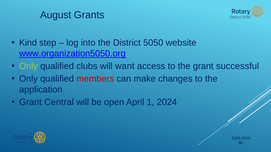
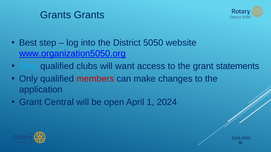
August at (56, 15): August -> Grants
Kind: Kind -> Best
Only at (28, 66) colour: light green -> light blue
successful: successful -> statements
